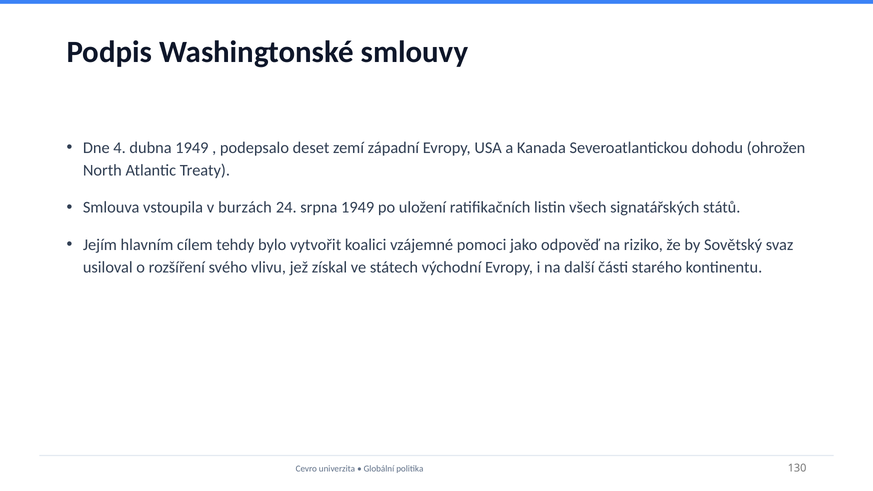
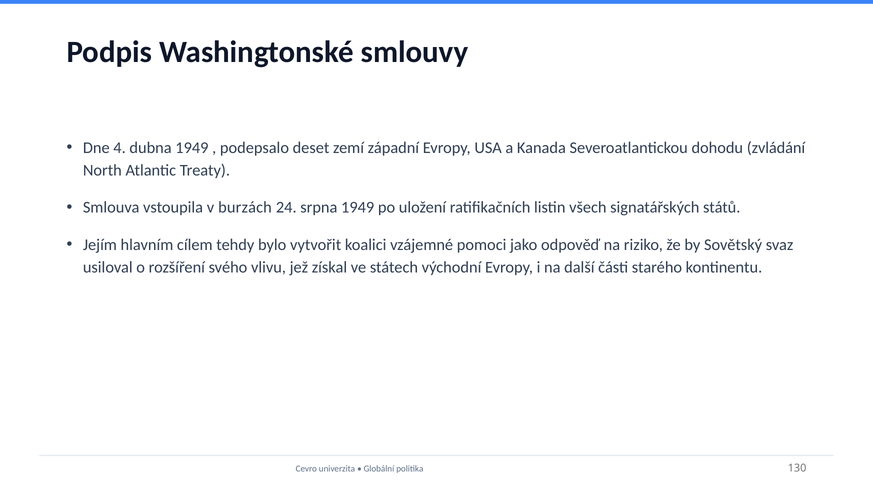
ohrožen: ohrožen -> zvládání
